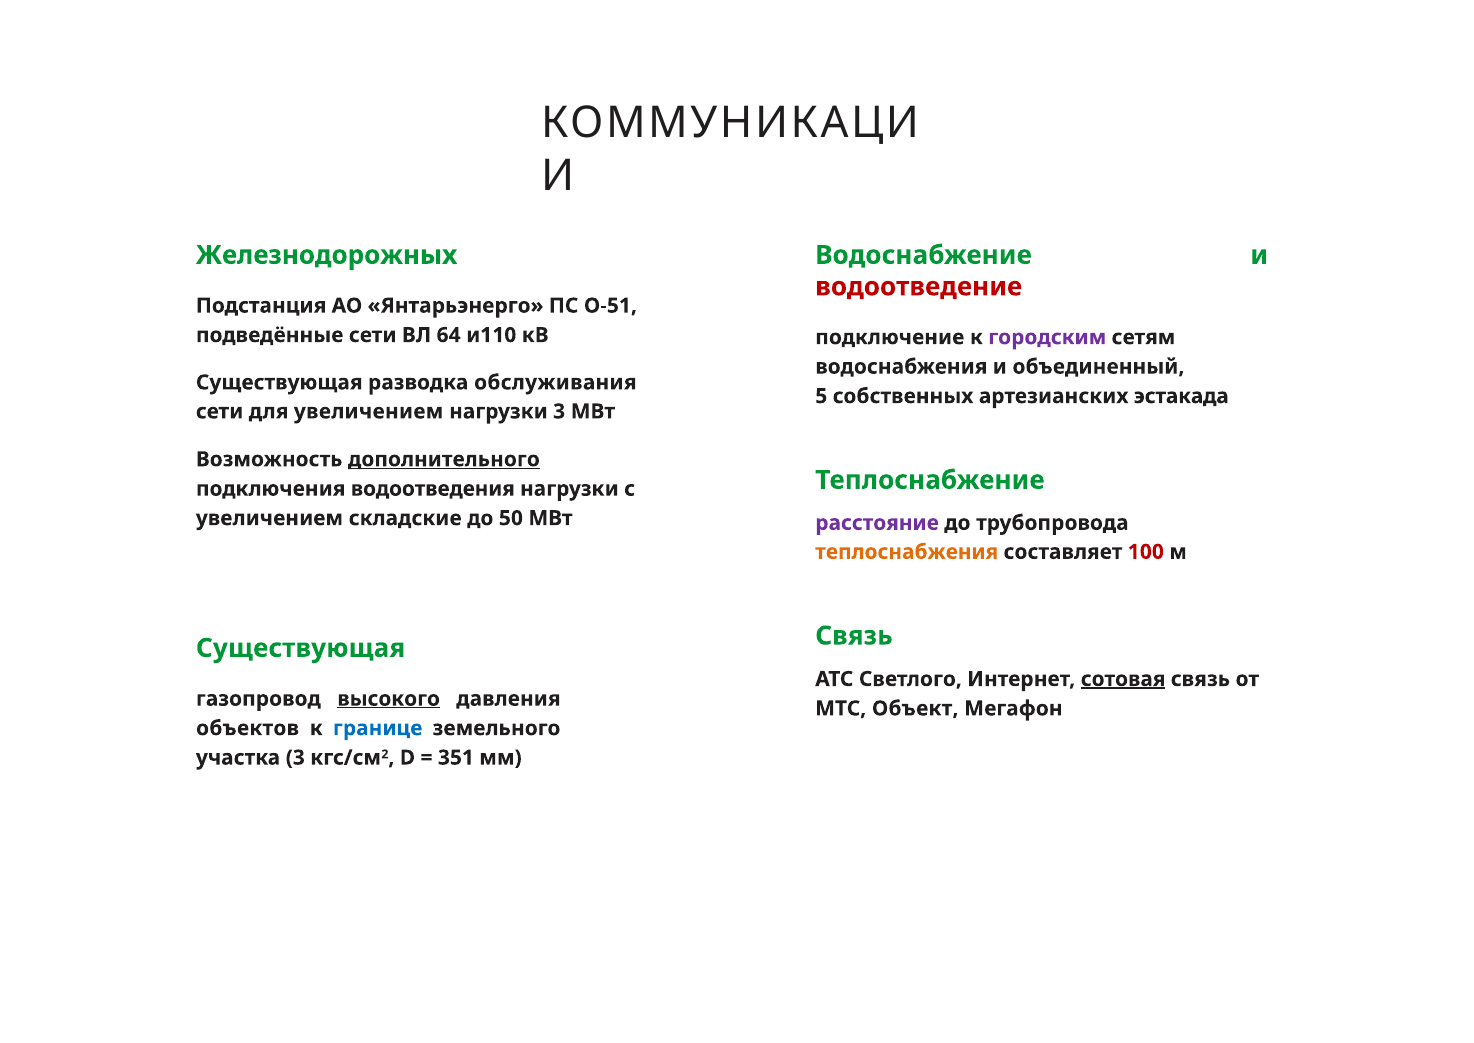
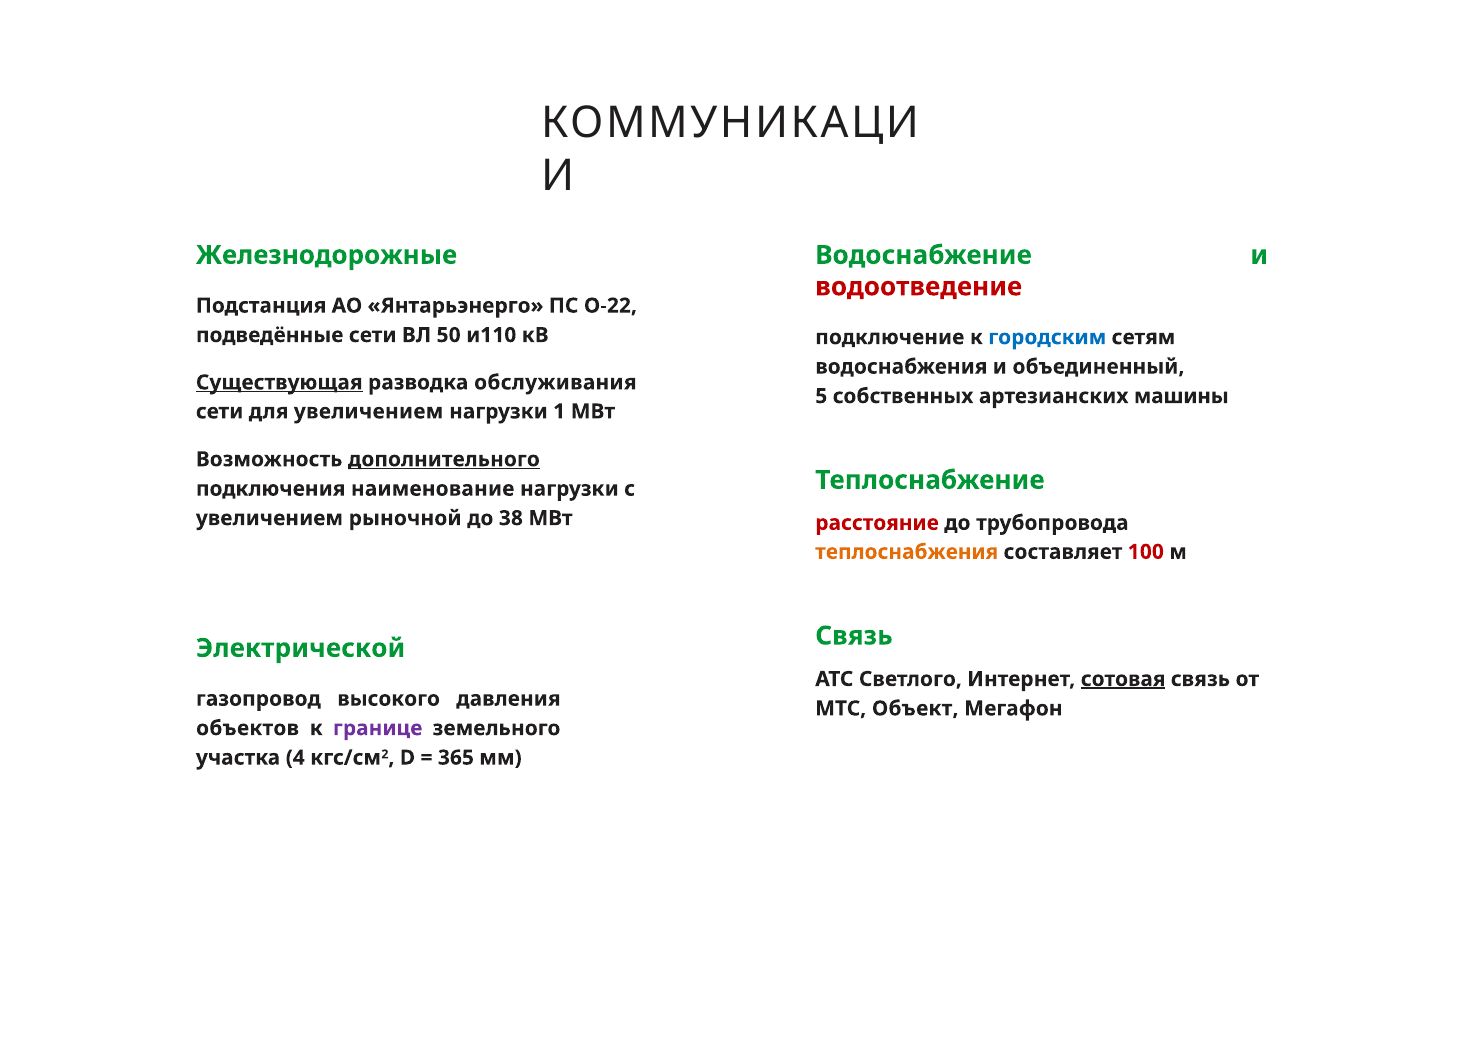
Железнодорожных: Железнодорожных -> Железнодорожные
О-51: О-51 -> О-22
64: 64 -> 50
городским colour: purple -> blue
Существующая at (279, 382) underline: none -> present
эстакада: эстакада -> машины
нагрузки 3: 3 -> 1
водоотведения: водоотведения -> наименование
складские: складские -> рыночной
50: 50 -> 38
расстояние colour: purple -> red
Существующая at (301, 648): Существующая -> Электрической
высокого underline: present -> none
границе colour: blue -> purple
участка 3: 3 -> 4
351: 351 -> 365
